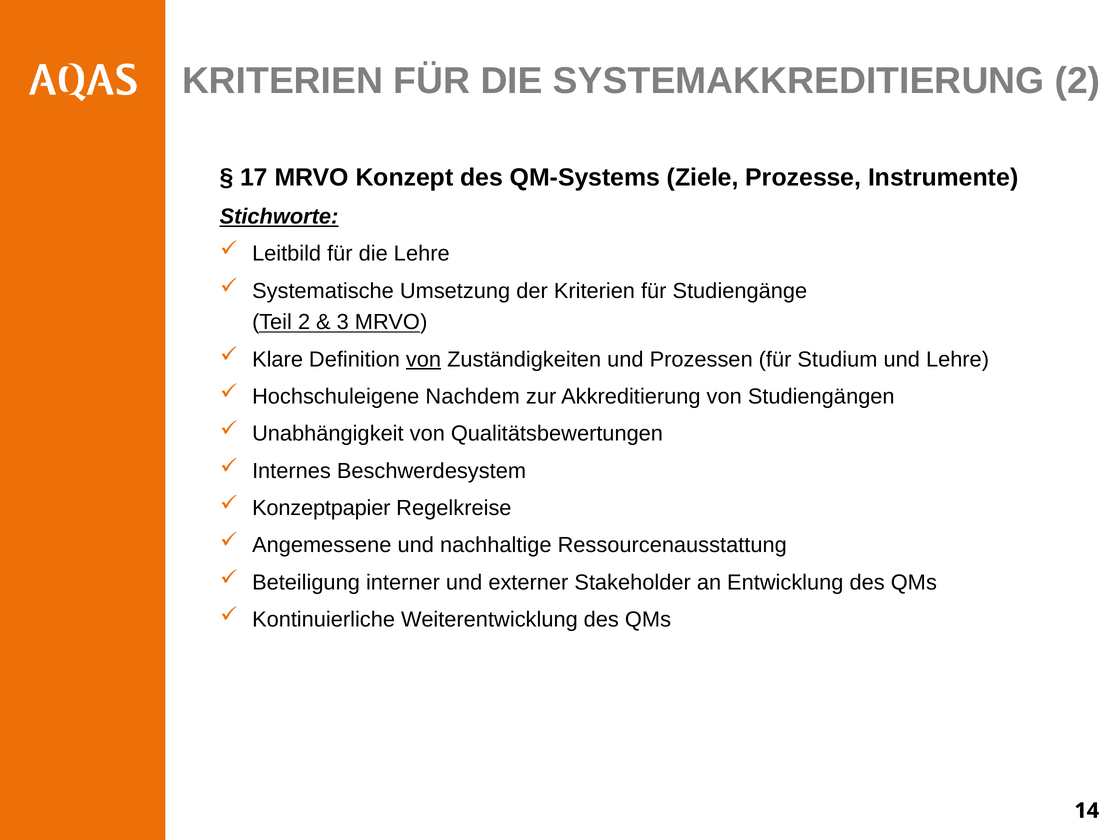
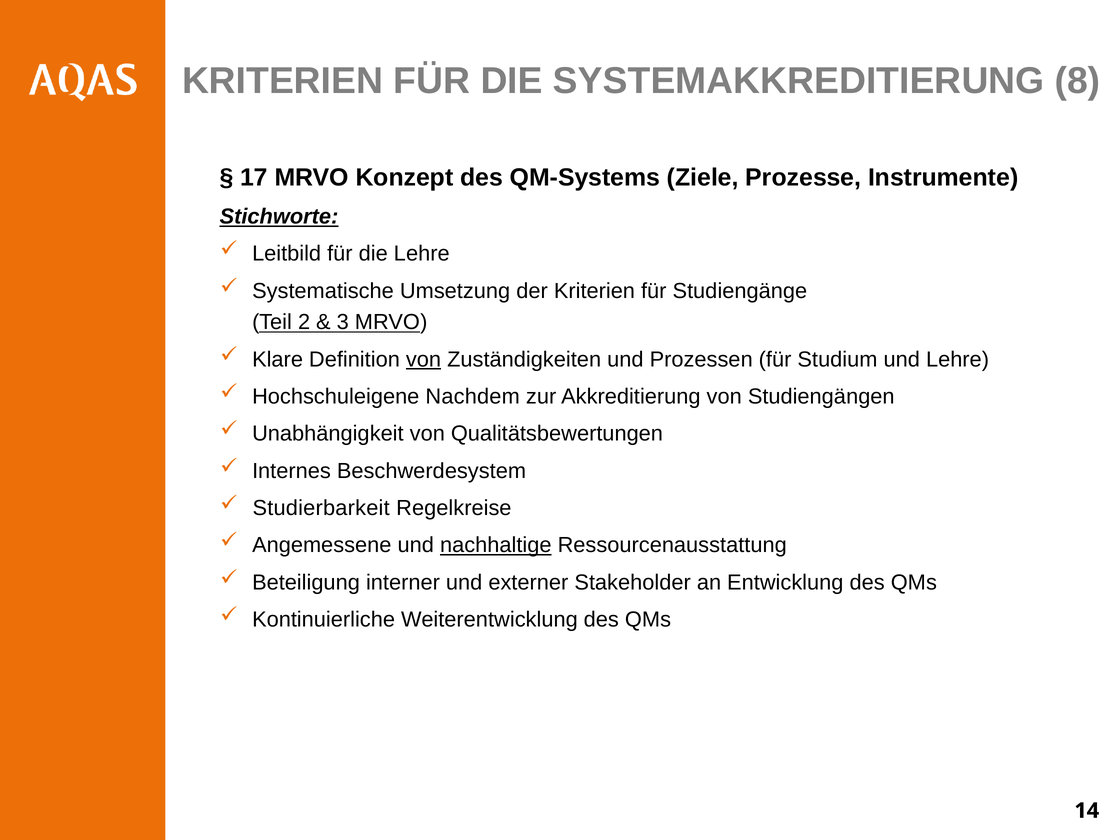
SYSTEMAKKREDITIERUNG 2: 2 -> 8
Konzeptpapier: Konzeptpapier -> Studierbarkeit
nachhaltige underline: none -> present
